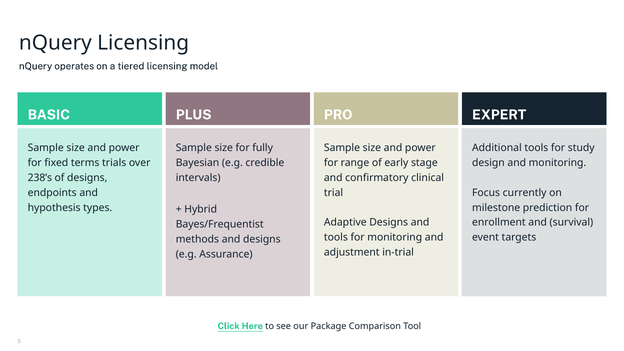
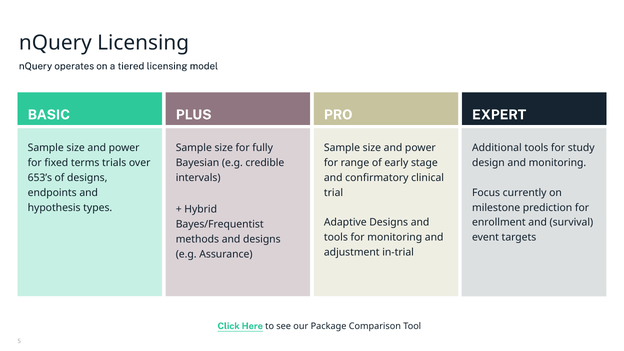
238’s: 238’s -> 653’s
